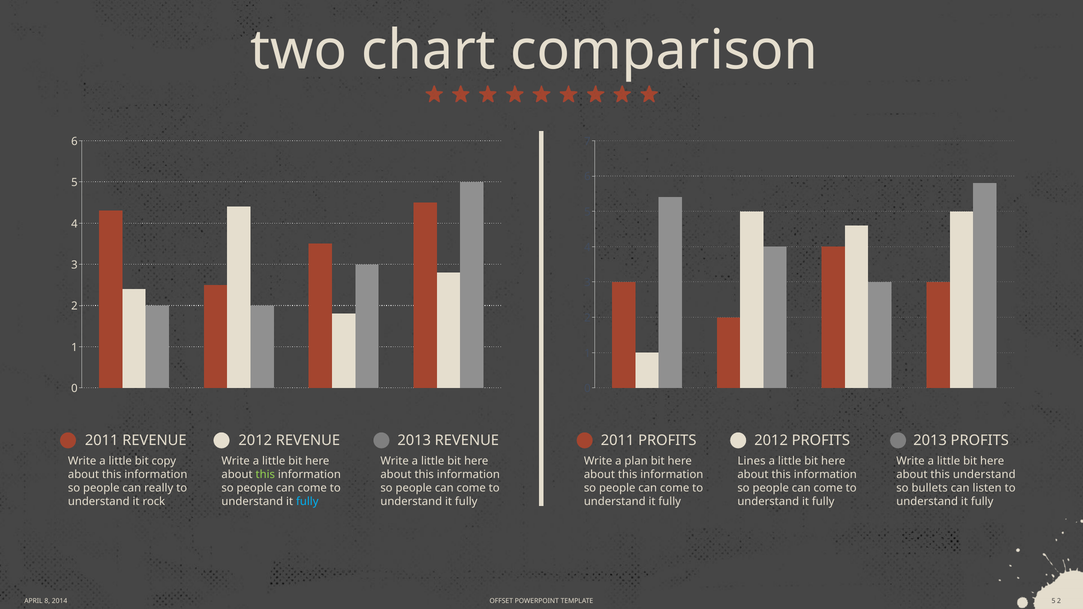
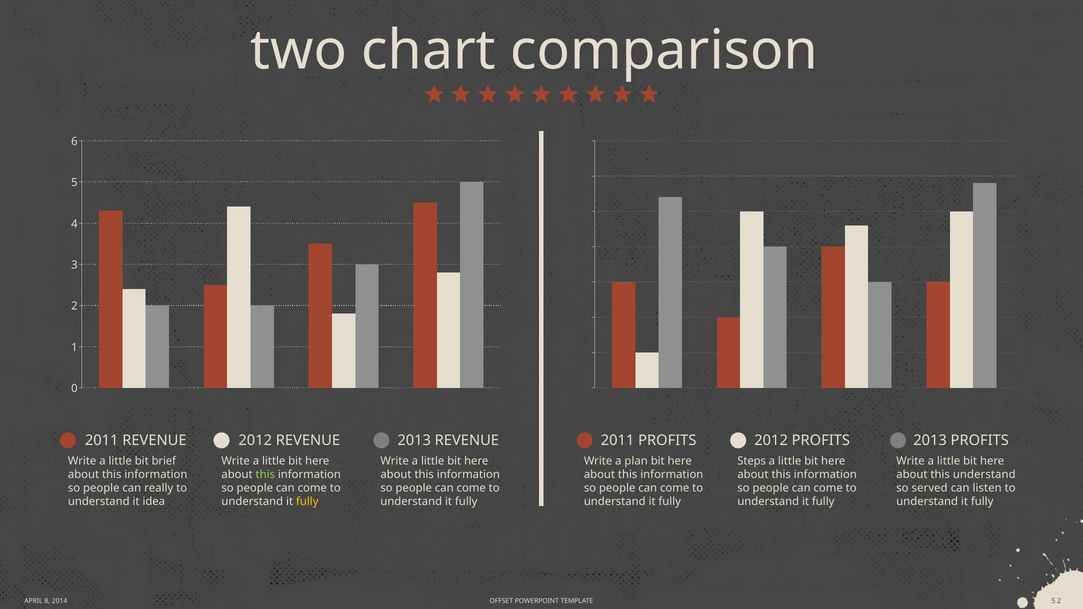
copy: copy -> brief
Lines: Lines -> Steps
bullets: bullets -> served
rock: rock -> idea
fully at (307, 502) colour: light blue -> yellow
